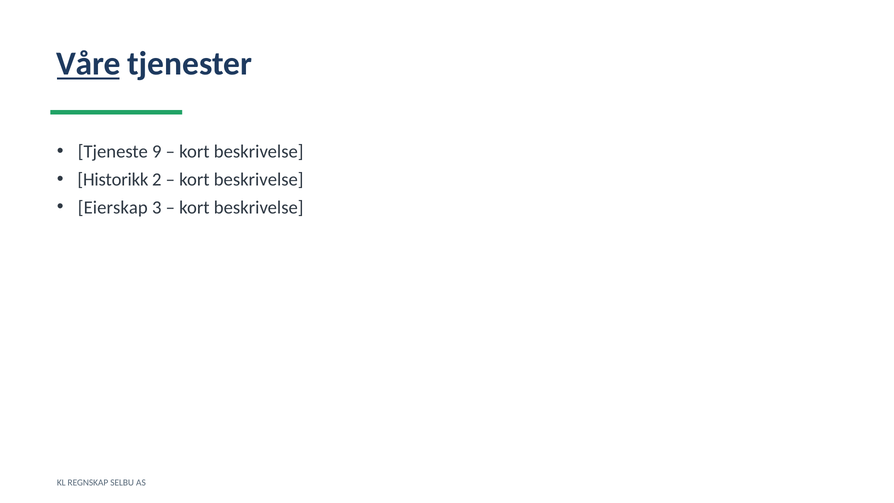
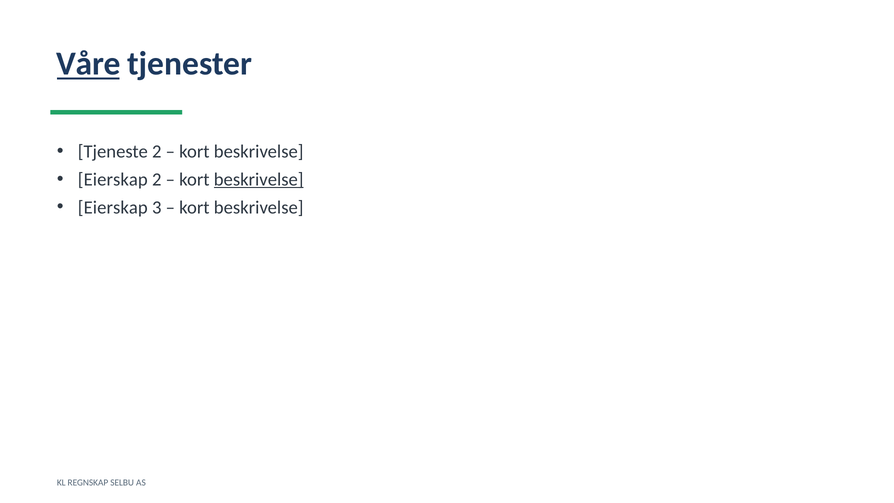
Tjeneste 9: 9 -> 2
Historikk at (113, 179): Historikk -> Eierskap
beskrivelse at (259, 179) underline: none -> present
